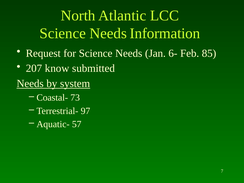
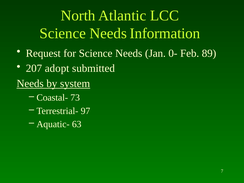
6-: 6- -> 0-
85: 85 -> 89
know: know -> adopt
57: 57 -> 63
